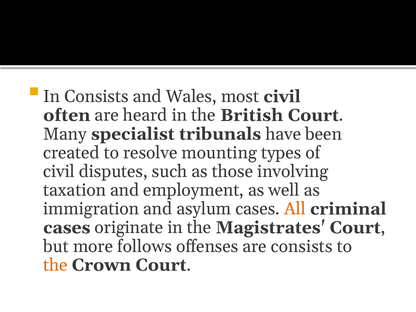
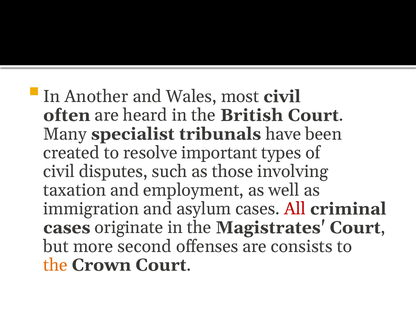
In Consists: Consists -> Another
mounting: mounting -> important
All colour: orange -> red
follows: follows -> second
